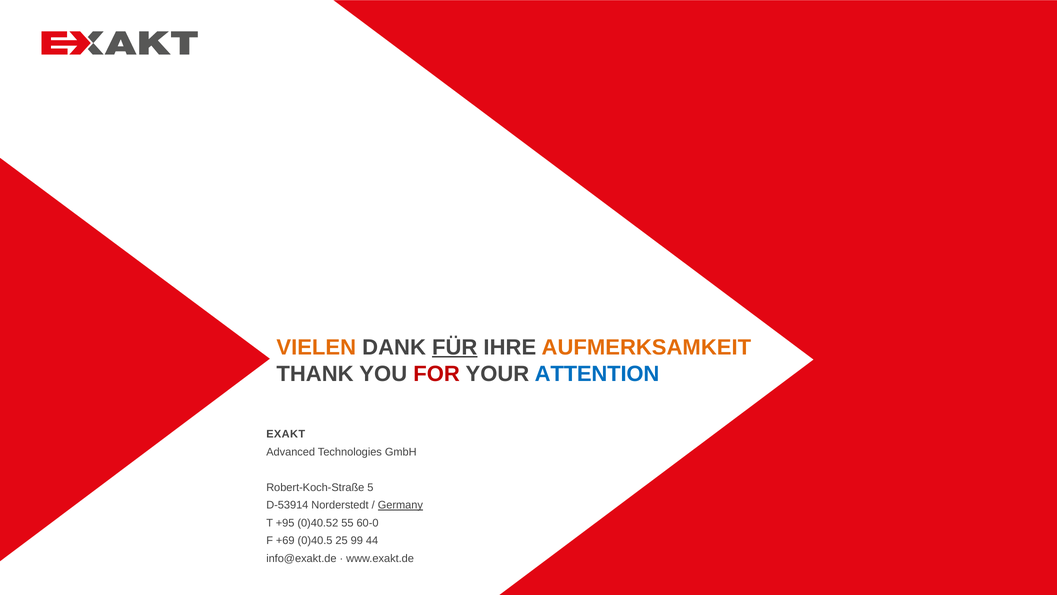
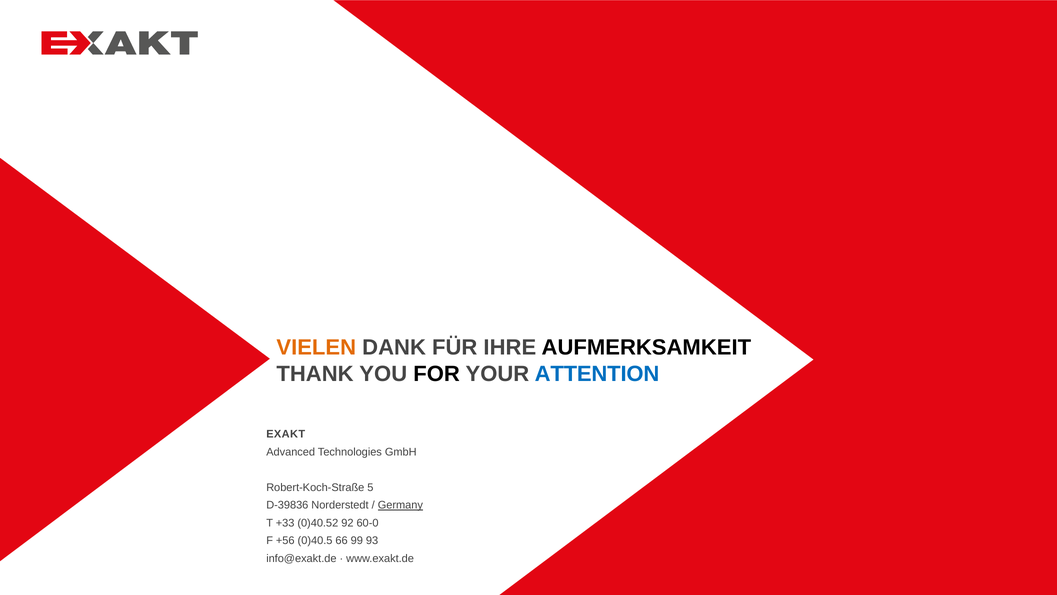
FÜR underline: present -> none
AUFMERKSAMKEIT colour: orange -> black
FOR colour: red -> black
D-53914: D-53914 -> D-39836
+95: +95 -> +33
55: 55 -> 92
+69: +69 -> +56
25: 25 -> 66
44: 44 -> 93
